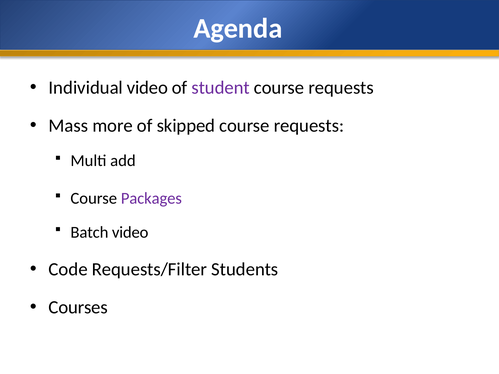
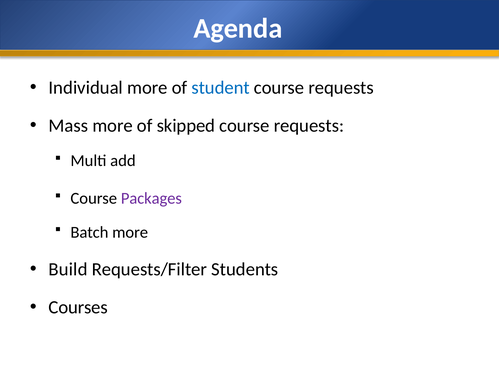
Individual video: video -> more
student colour: purple -> blue
Batch video: video -> more
Code: Code -> Build
